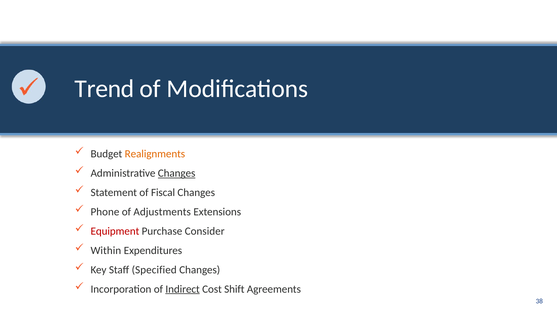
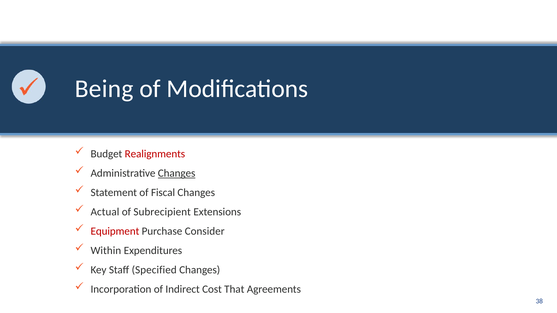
Trend: Trend -> Being
Realignments colour: orange -> red
Phone: Phone -> Actual
Adjustments: Adjustments -> Subrecipient
Indirect underline: present -> none
Shift: Shift -> That
